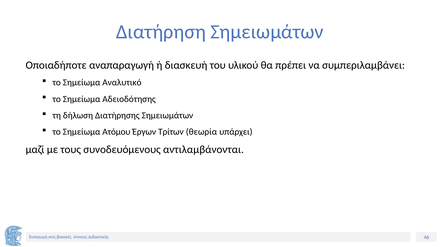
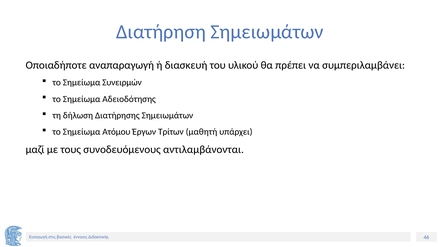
Αναλυτικό: Αναλυτικό -> Συνειρμών
θεωρία: θεωρία -> μαθητή
